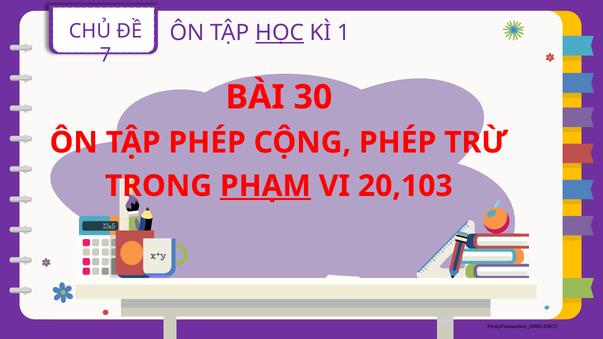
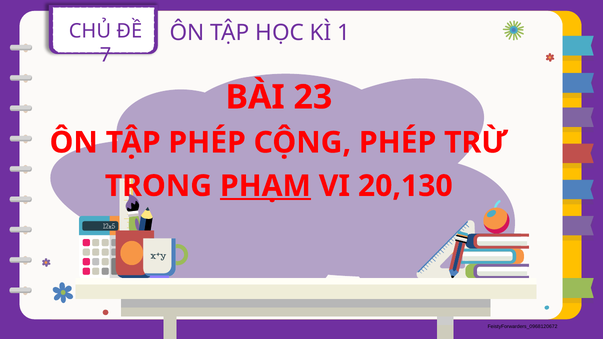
HỌC underline: present -> none
30: 30 -> 23
20,103: 20,103 -> 20,130
